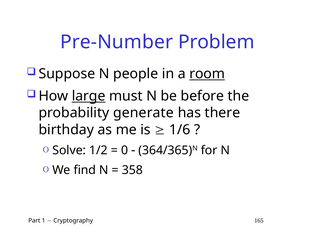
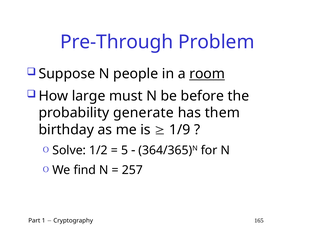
Pre-Number: Pre-Number -> Pre-Through
large underline: present -> none
there: there -> them
1/6: 1/6 -> 1/9
0: 0 -> 5
358: 358 -> 257
